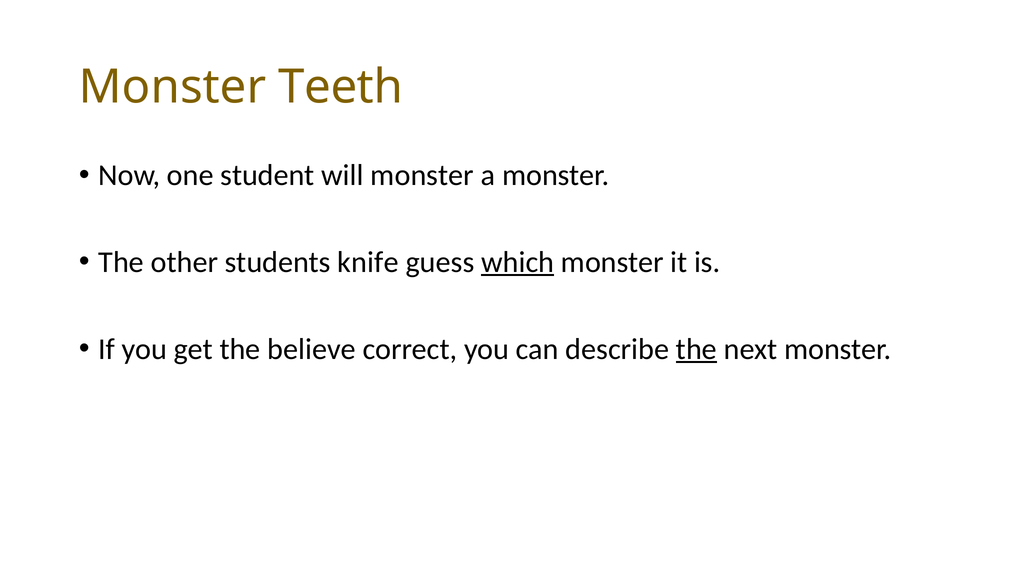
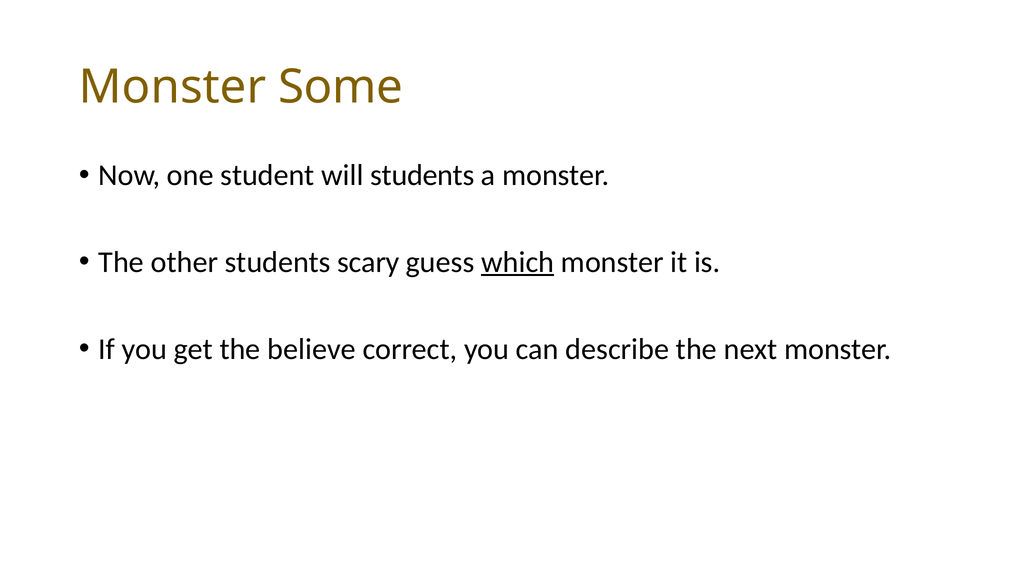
Teeth: Teeth -> Some
will monster: monster -> students
knife: knife -> scary
the at (696, 349) underline: present -> none
